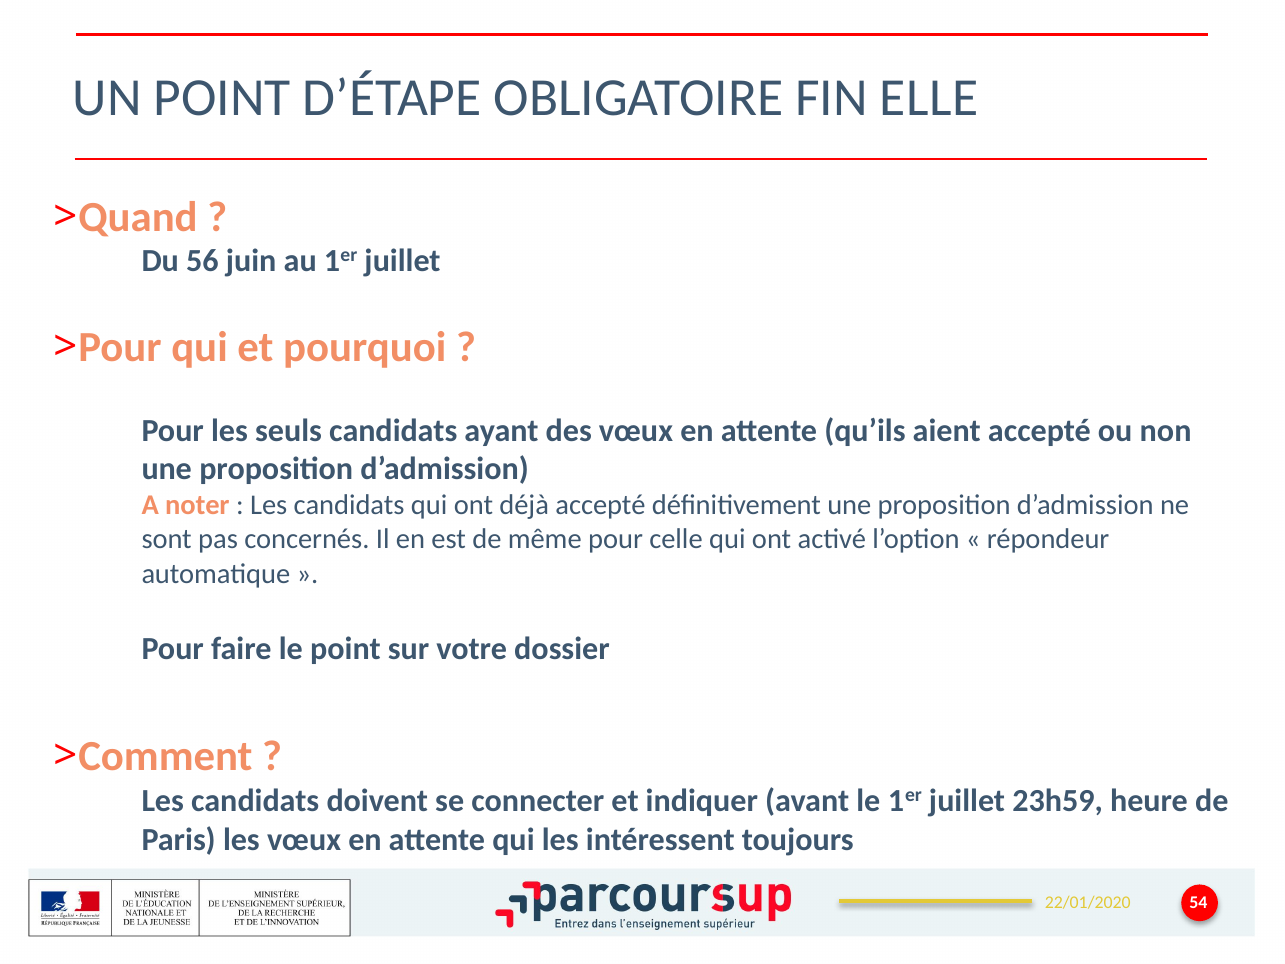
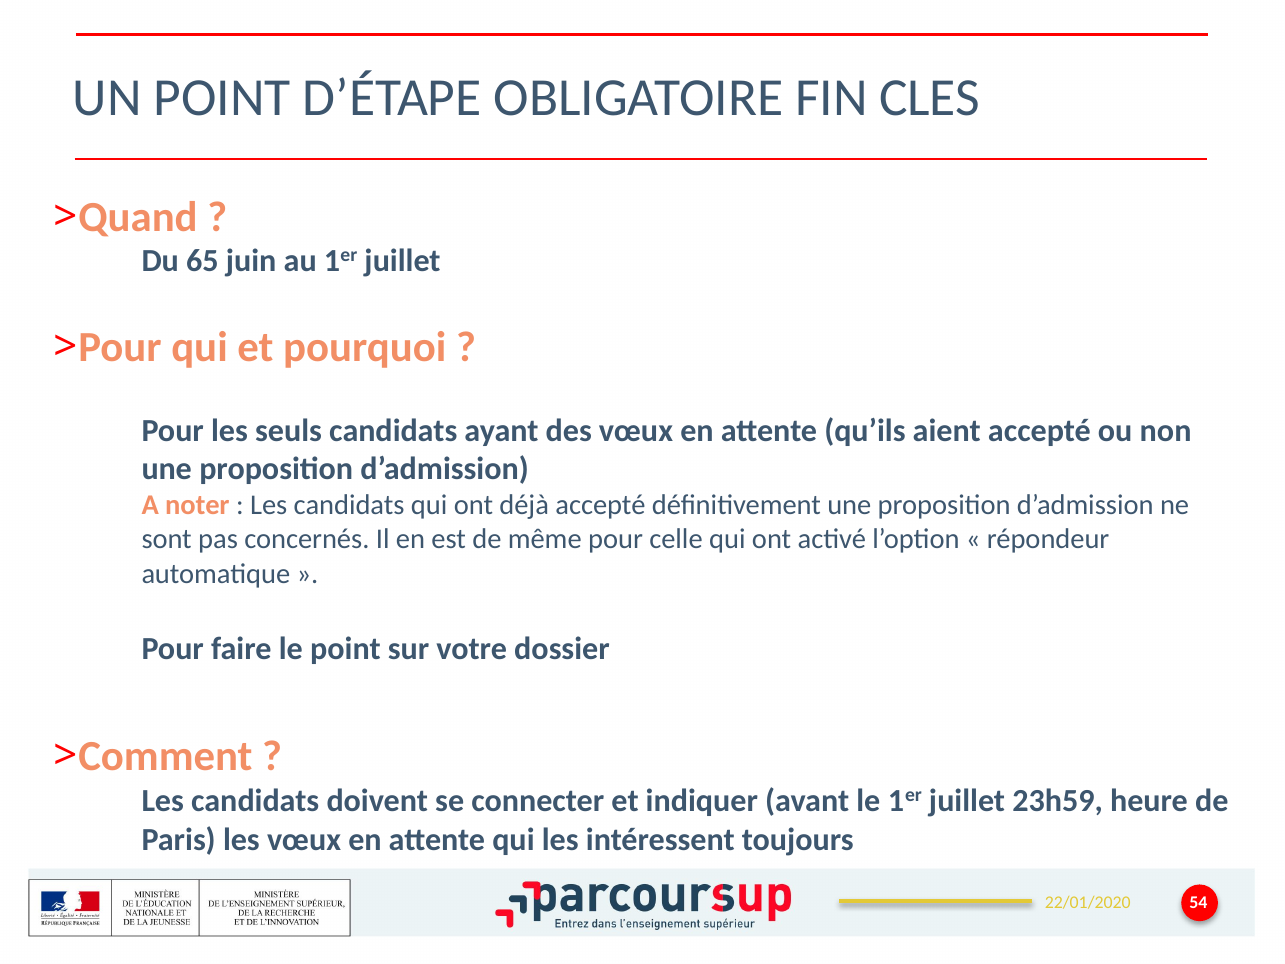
ELLE: ELLE -> CLES
56: 56 -> 65
